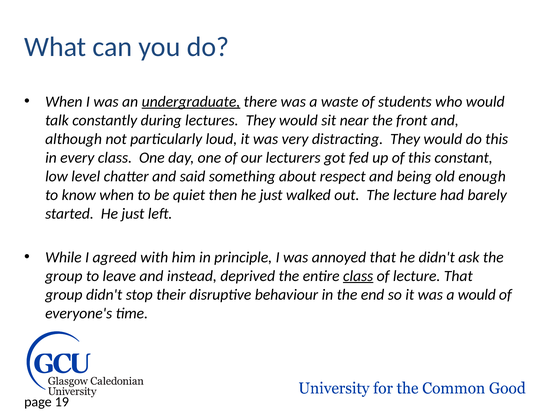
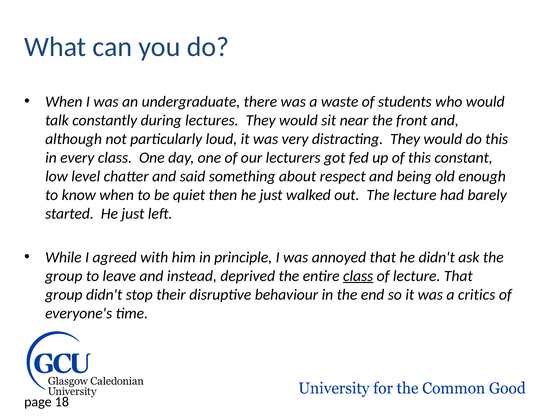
undergraduate underline: present -> none
a would: would -> critics
19: 19 -> 18
